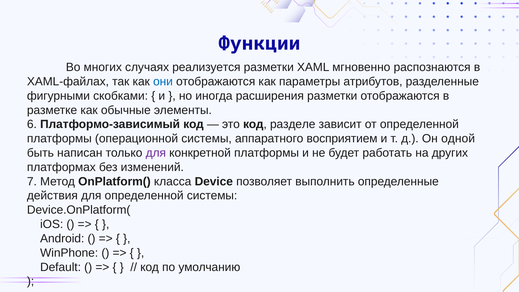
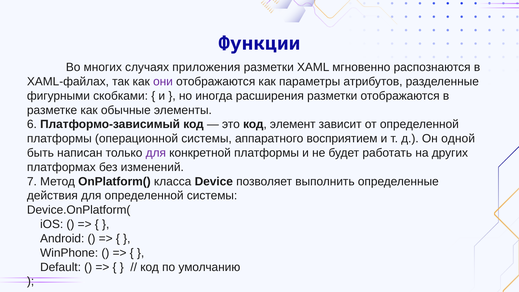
реализуется: реализуется -> приложения
они colour: blue -> purple
разделе: разделе -> элемент
